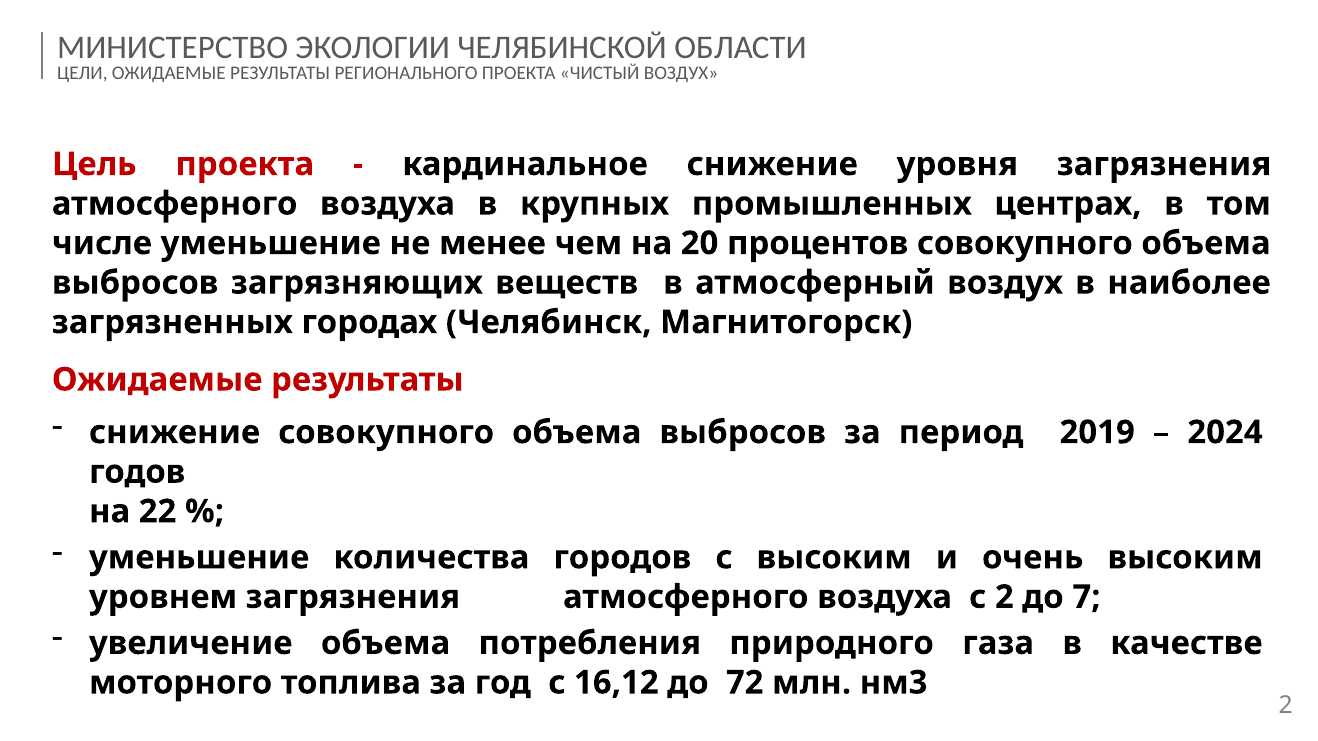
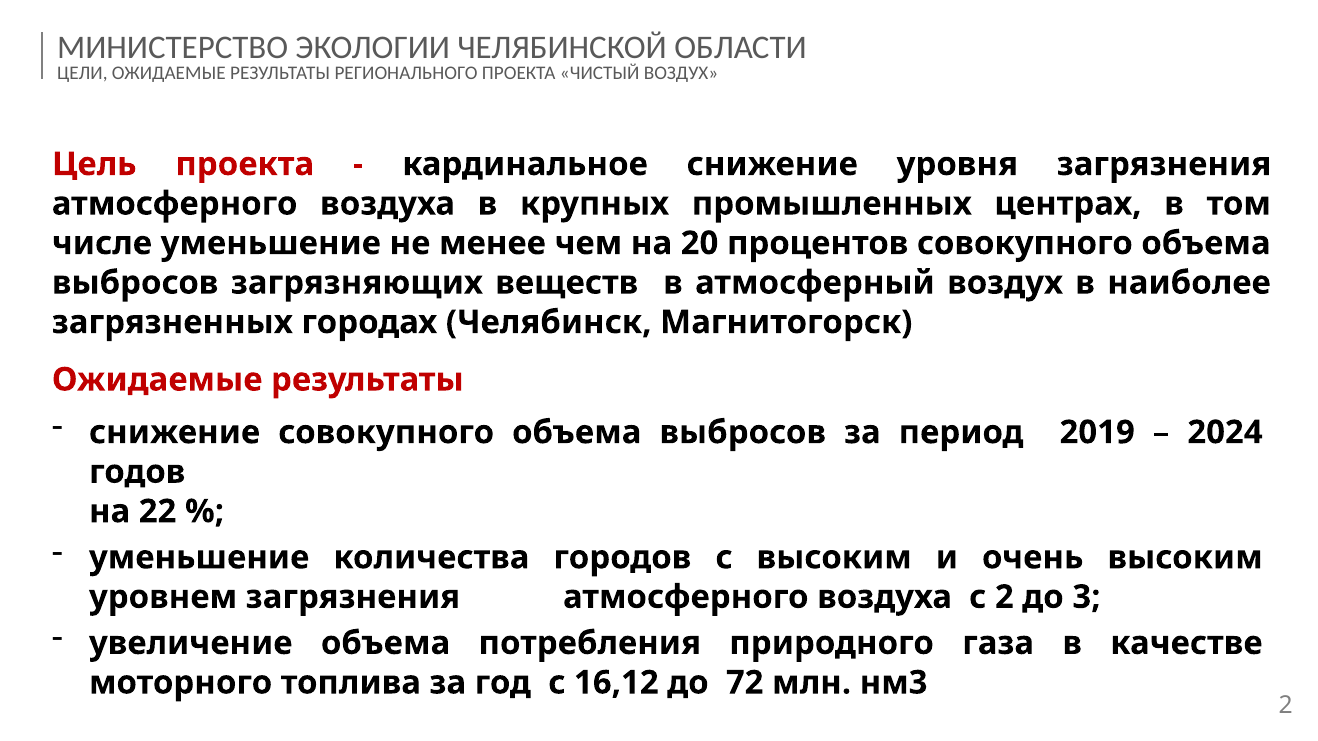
7: 7 -> 3
